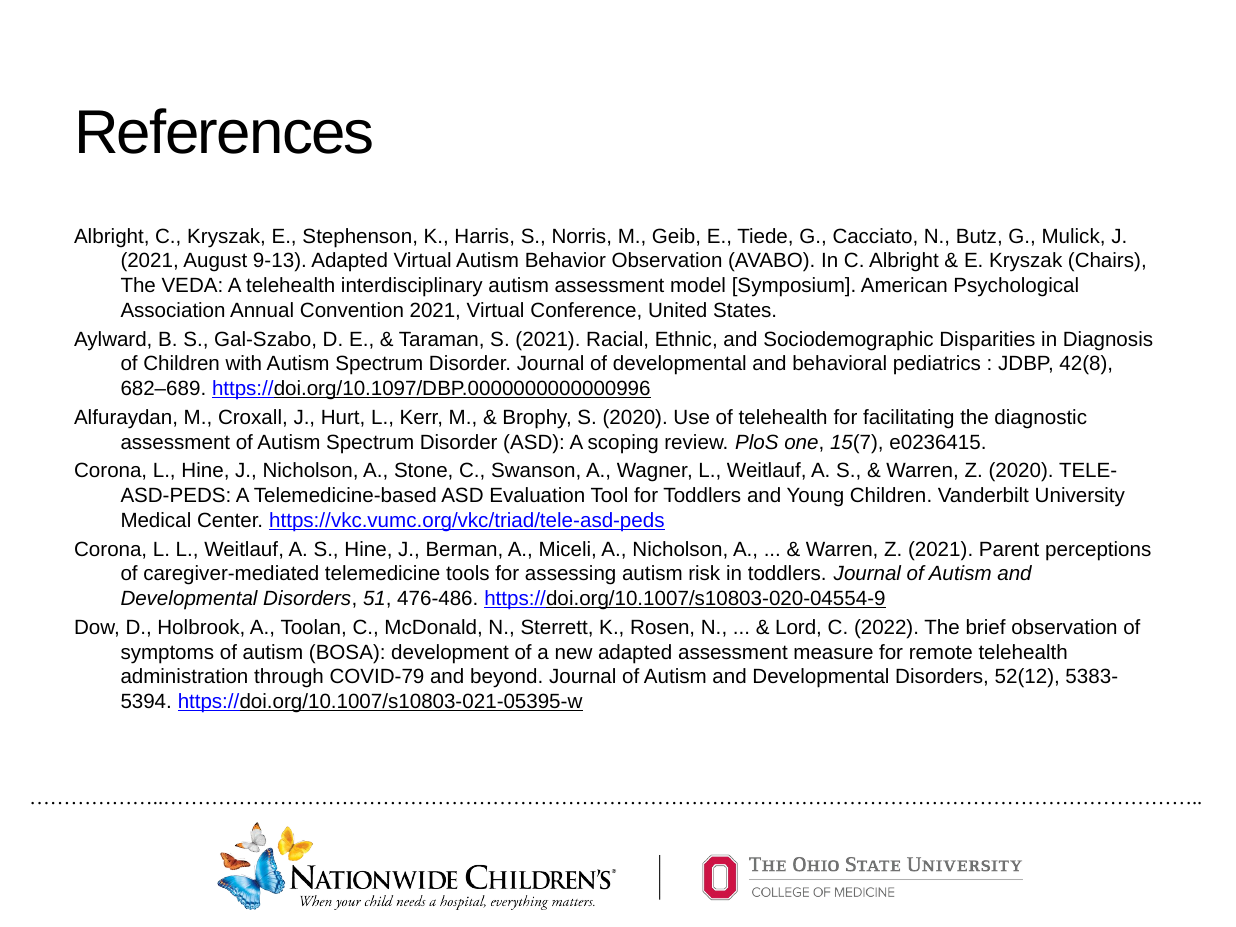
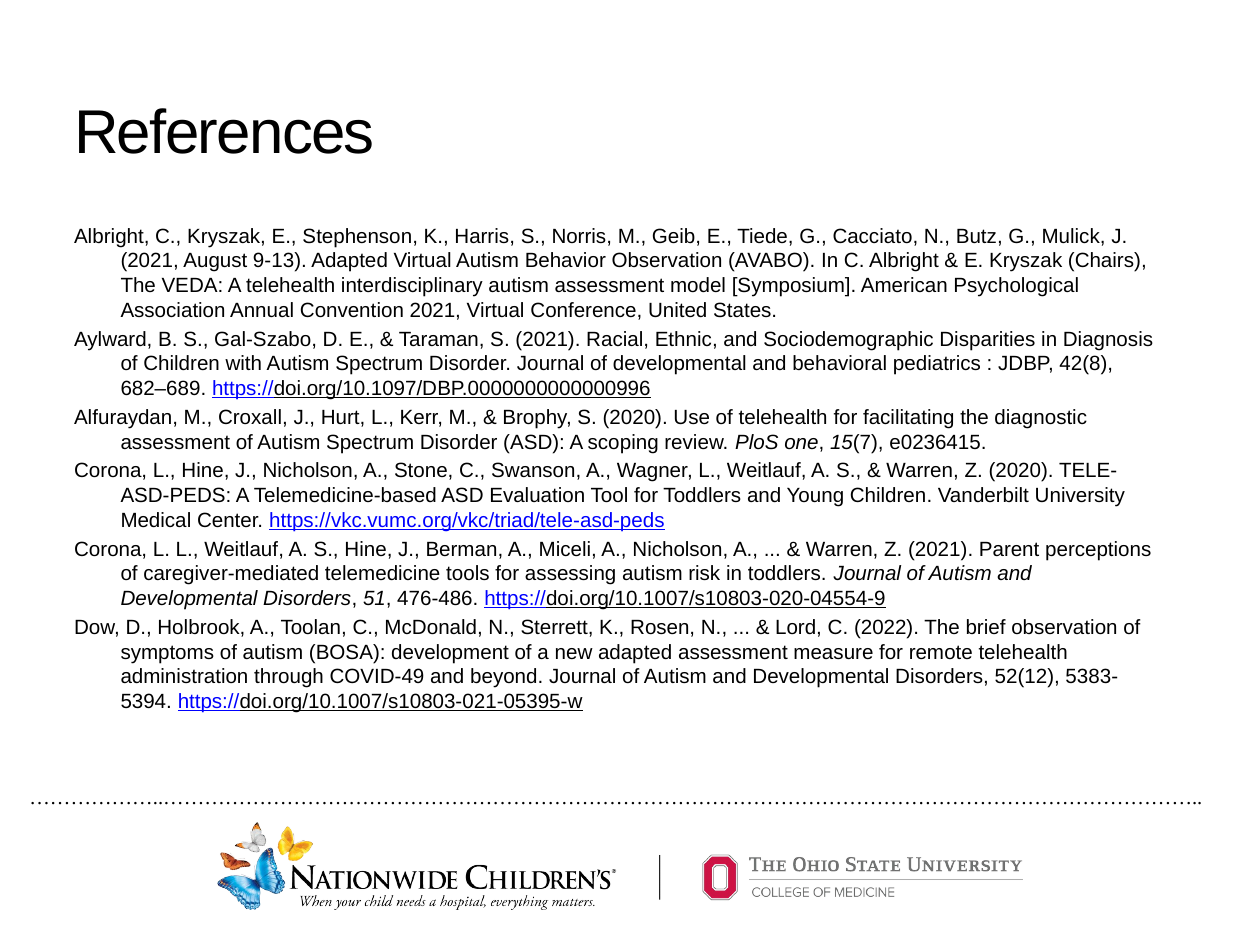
COVID-79: COVID-79 -> COVID-49
